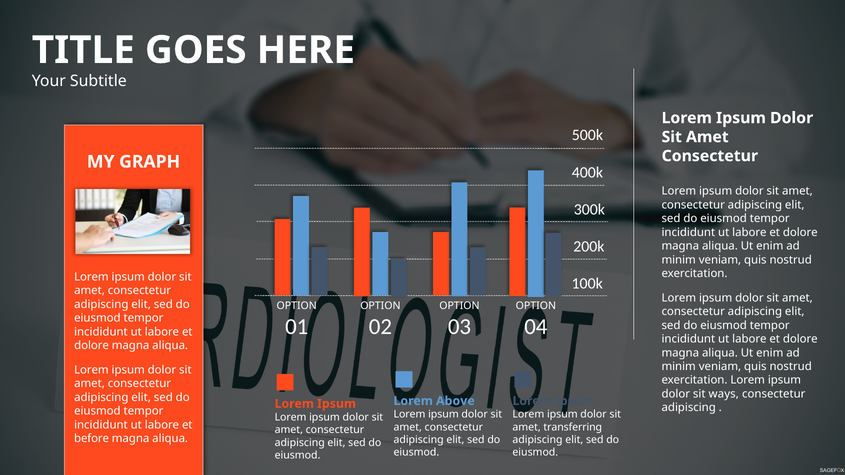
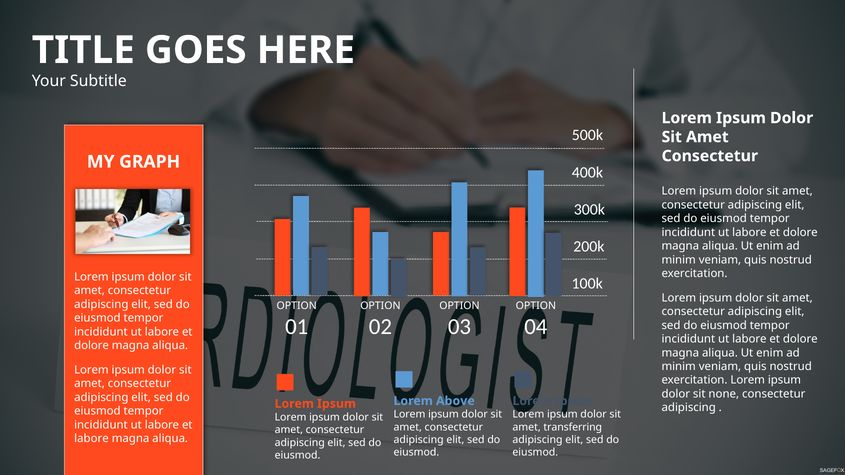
ways: ways -> none
before at (92, 439): before -> labore
